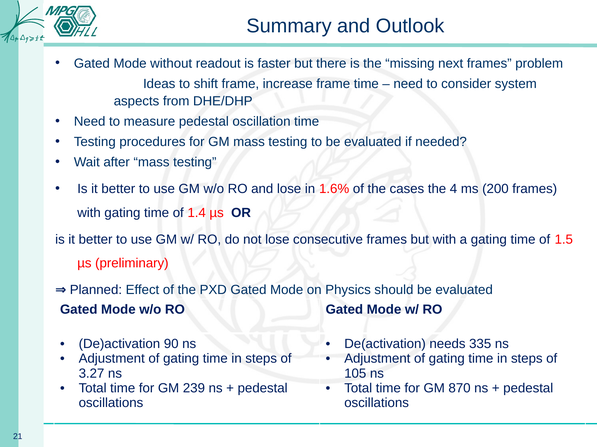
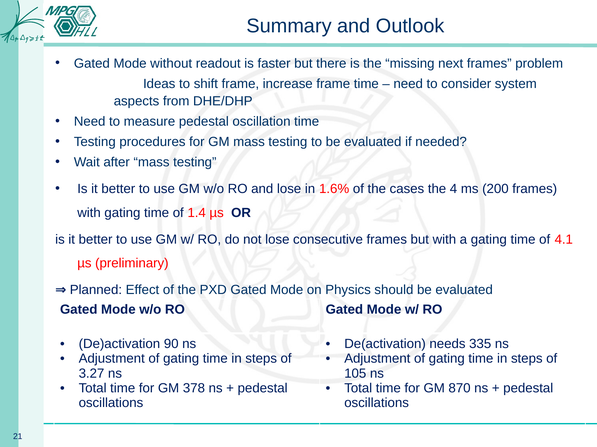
1.5: 1.5 -> 4.1
239: 239 -> 378
